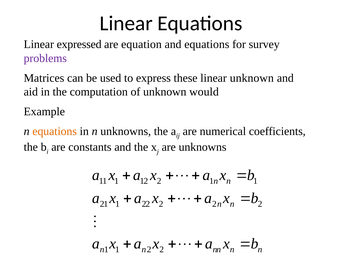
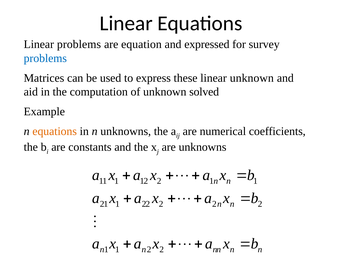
Linear expressed: expressed -> problems
and equations: equations -> expressed
problems at (45, 58) colour: purple -> blue
would: would -> solved
